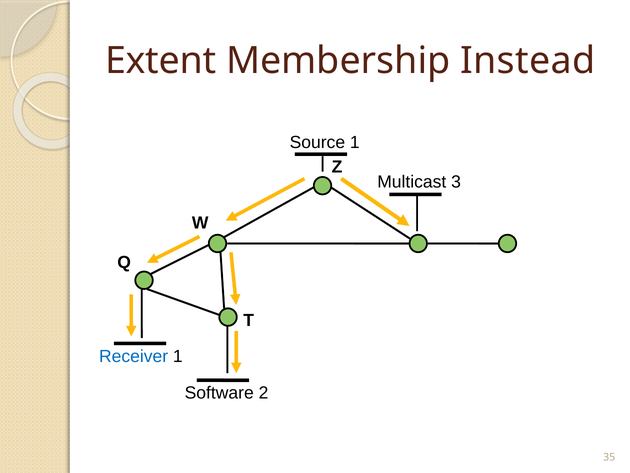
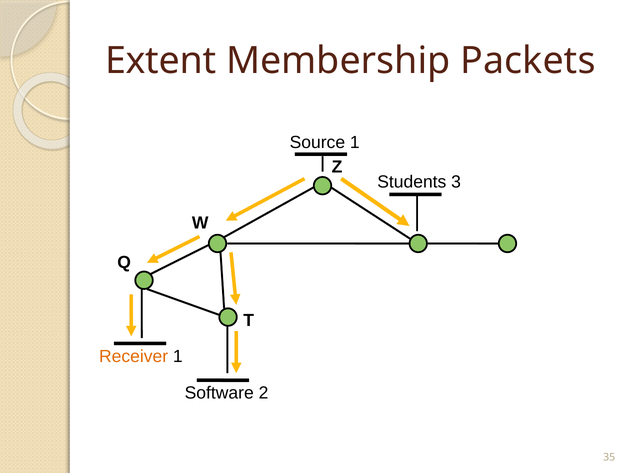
Instead: Instead -> Packets
Multicast: Multicast -> Students
Receiver colour: blue -> orange
